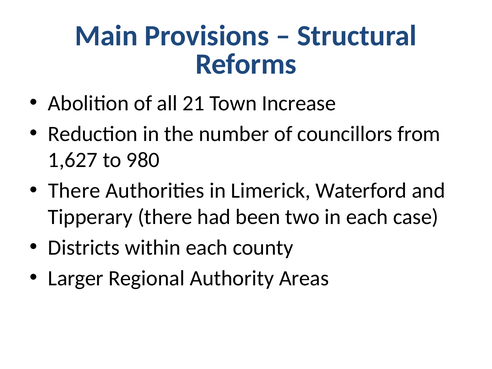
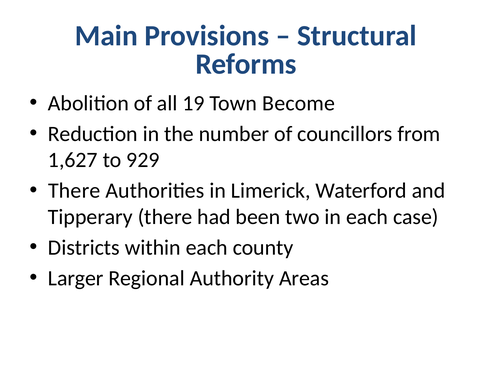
21: 21 -> 19
Increase: Increase -> Become
980: 980 -> 929
